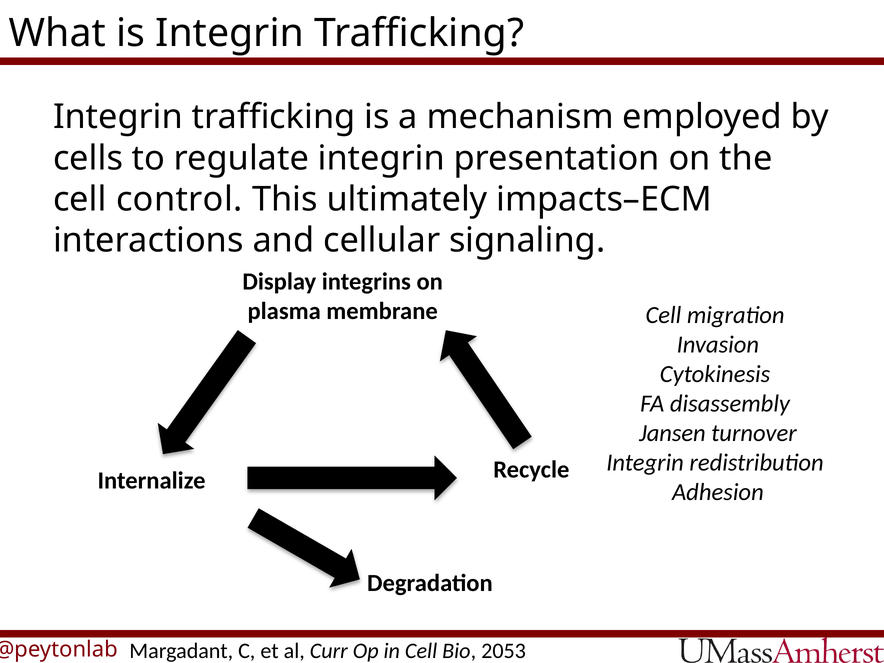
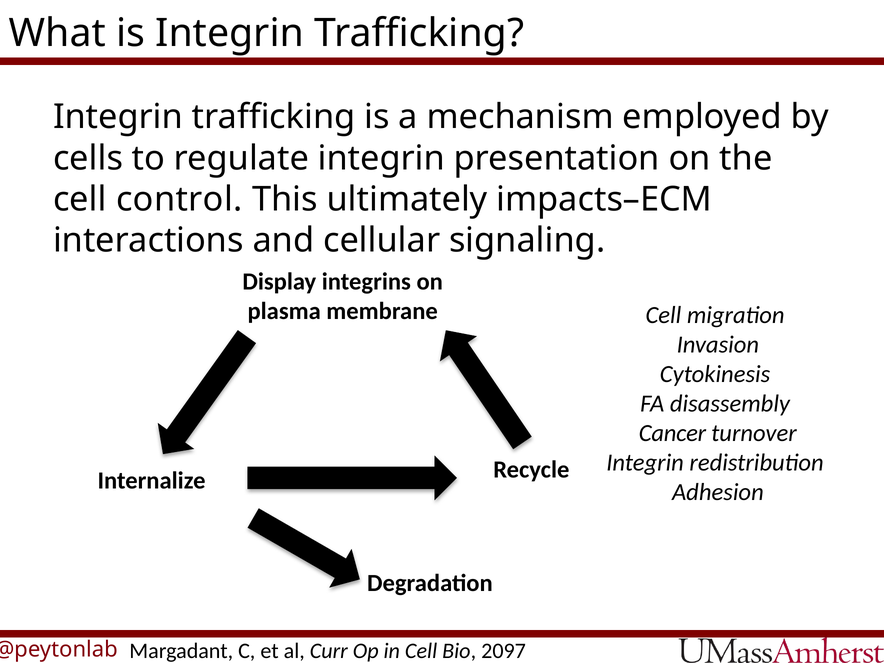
Jansen: Jansen -> Cancer
2053: 2053 -> 2097
